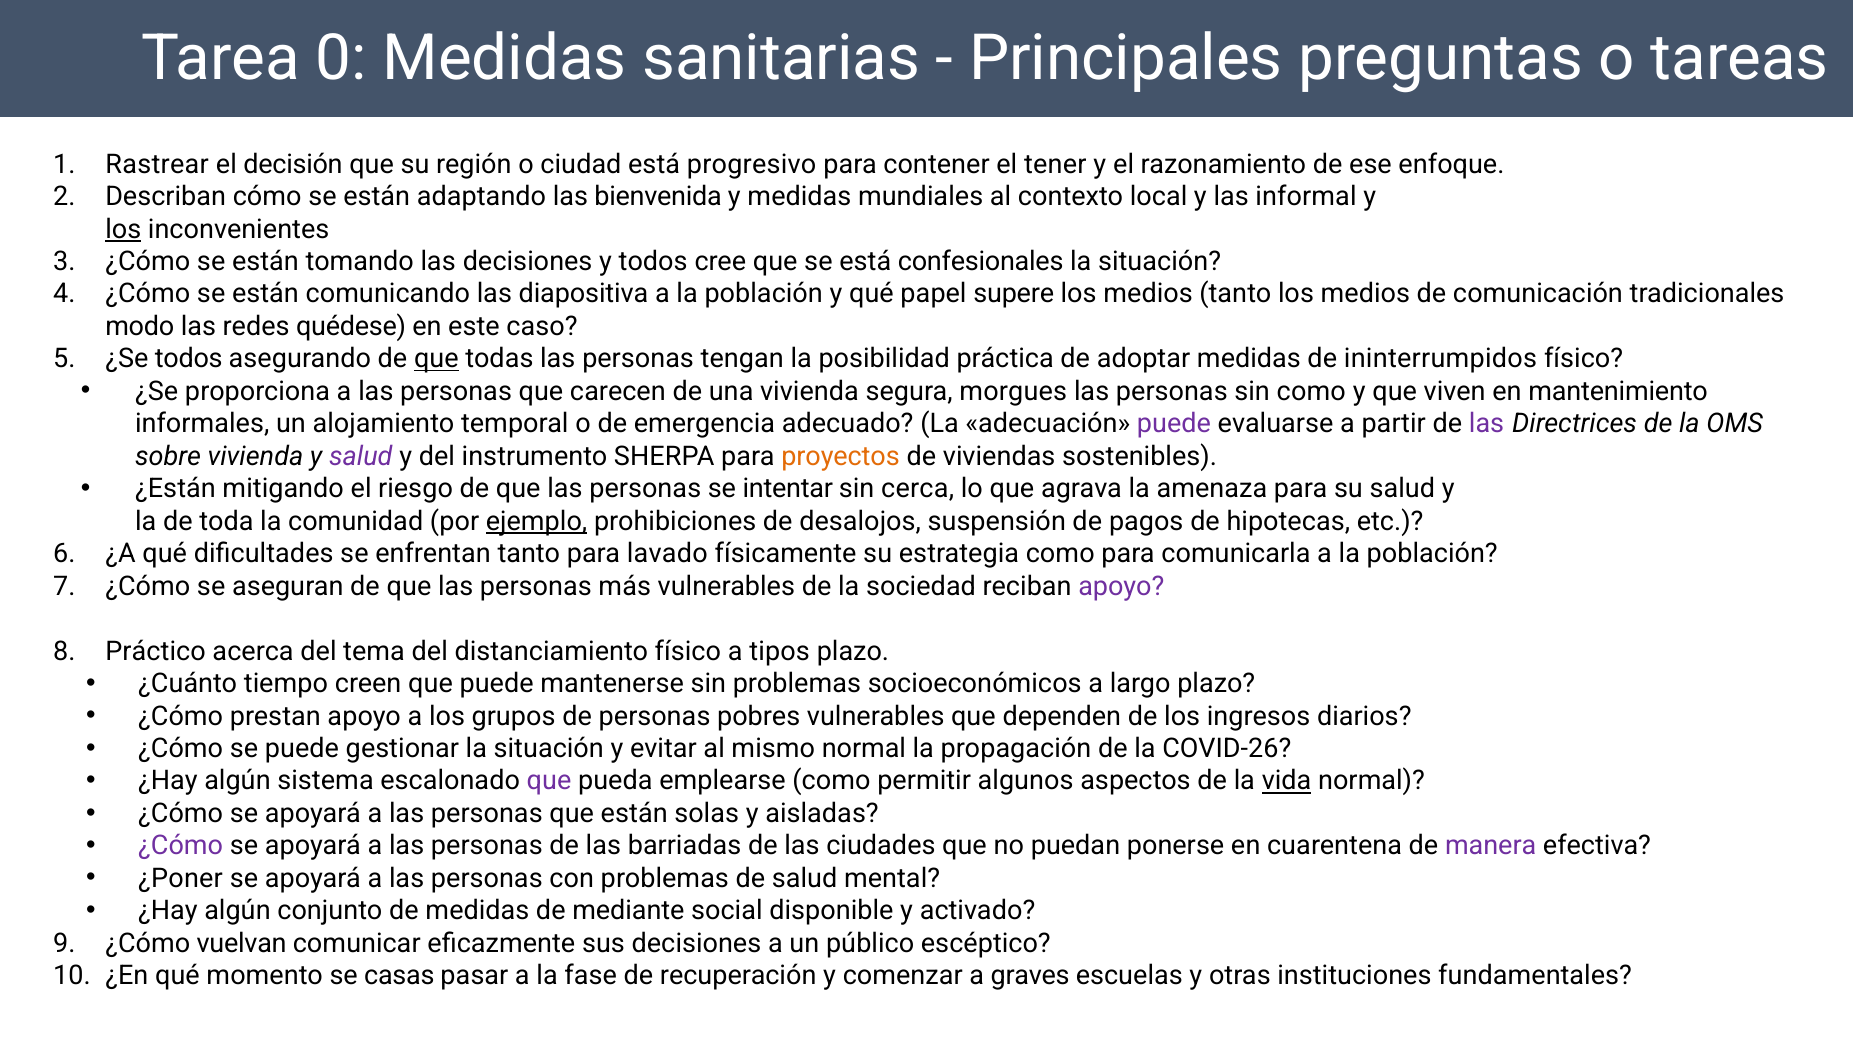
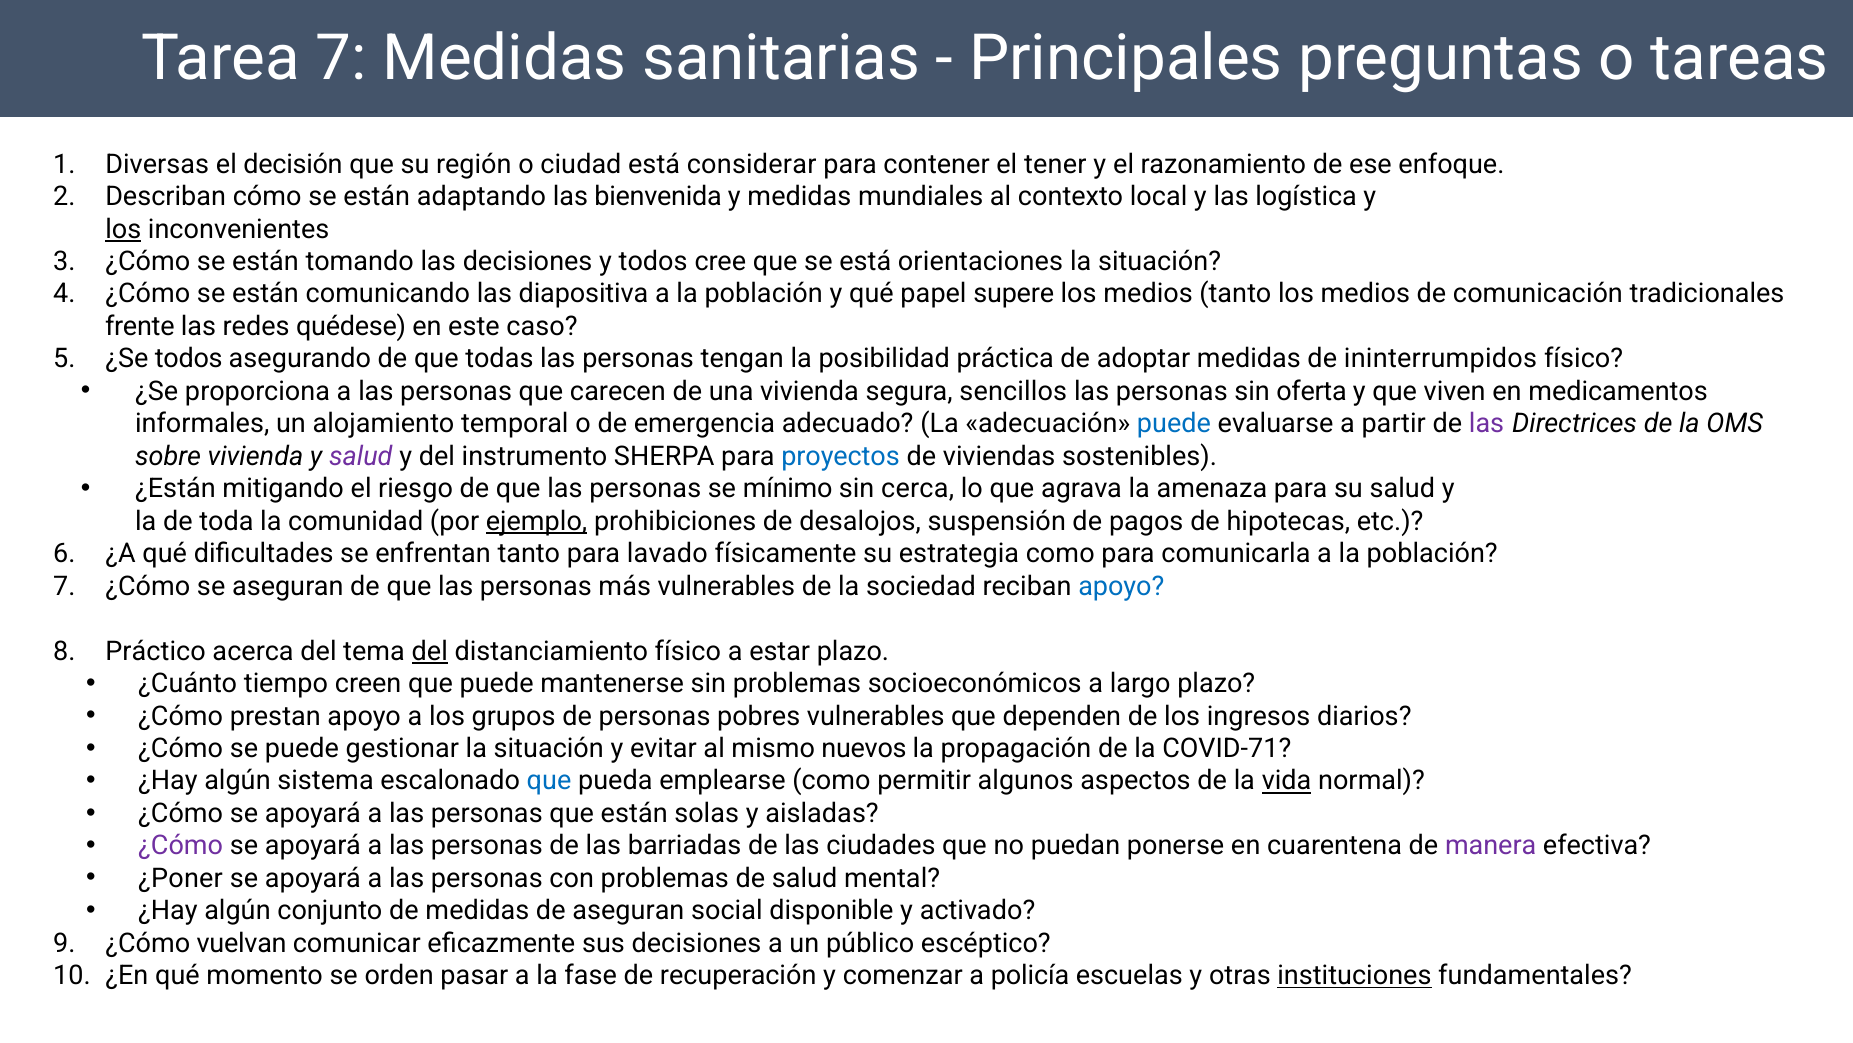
Tarea 0: 0 -> 7
Rastrear: Rastrear -> Diversas
progresivo: progresivo -> considerar
informal: informal -> logística
confesionales: confesionales -> orientaciones
modo: modo -> frente
que at (436, 359) underline: present -> none
morgues: morgues -> sencillos
sin como: como -> oferta
mantenimiento: mantenimiento -> medicamentos
puede at (1174, 424) colour: purple -> blue
proyectos colour: orange -> blue
intentar: intentar -> mínimo
apoyo at (1121, 586) colour: purple -> blue
del at (430, 651) underline: none -> present
tipos: tipos -> estar
mismo normal: normal -> nuevos
COVID-26: COVID-26 -> COVID-71
que at (549, 781) colour: purple -> blue
de mediante: mediante -> aseguran
casas: casas -> orden
graves: graves -> policía
instituciones underline: none -> present
